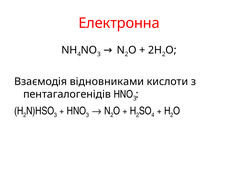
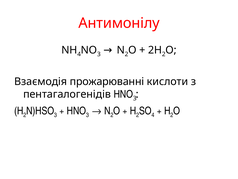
Електронна: Електронна -> Антимонілу
відновниками: відновниками -> прожарюванні
